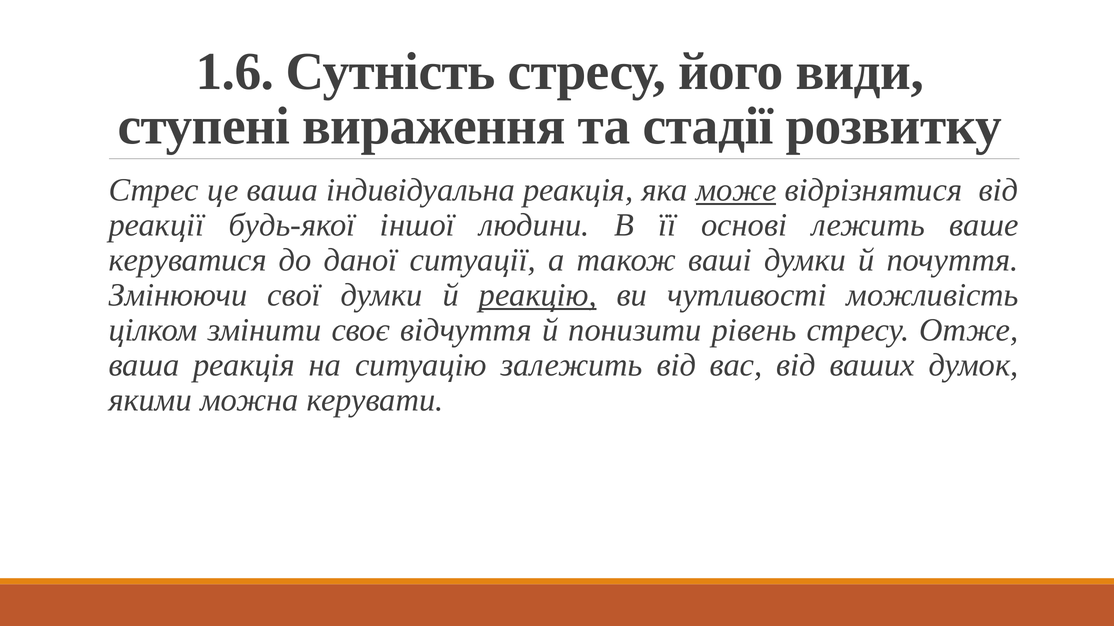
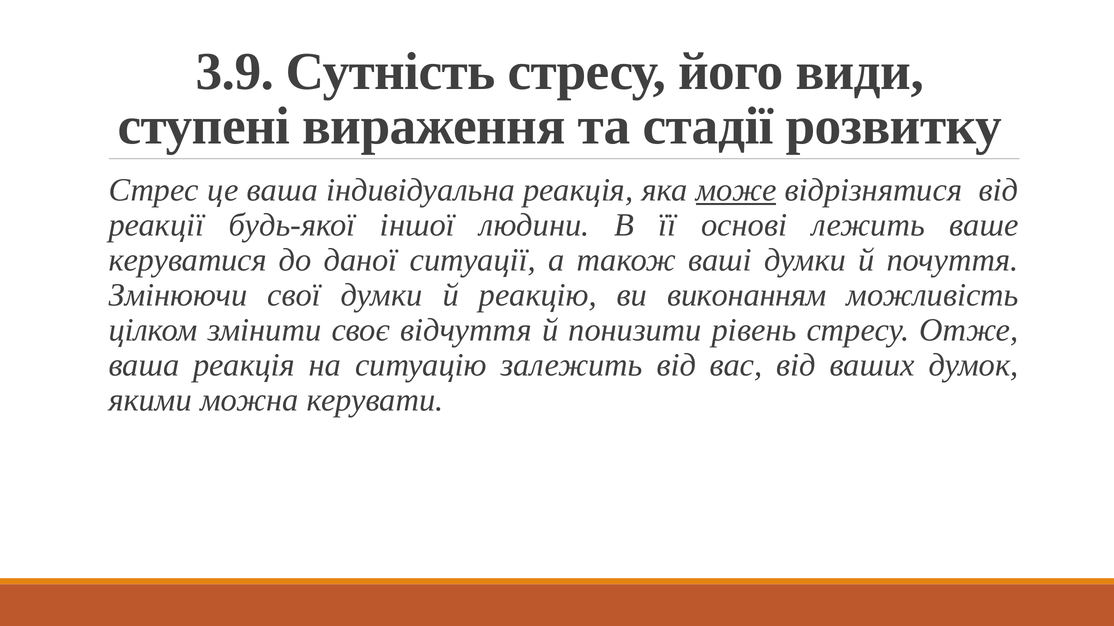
1.6: 1.6 -> 3.9
реакцію underline: present -> none
чутливості: чутливості -> виконанням
